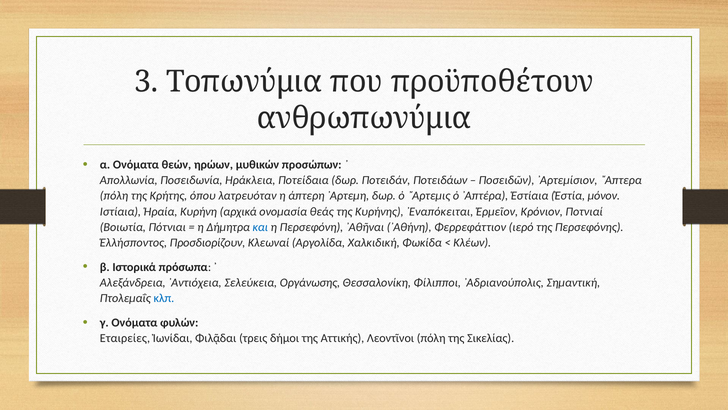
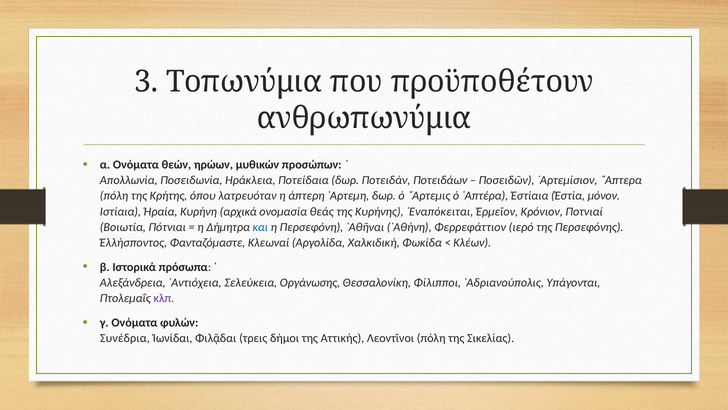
Προσδιορίζουν: Προσδιορίζουν -> Φανταζόμαστε
Σημαντική: Σημαντική -> Υπάγονται
κλπ colour: blue -> purple
Εταιρείες: Εταιρείες -> Συνέδρια
